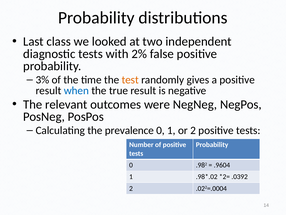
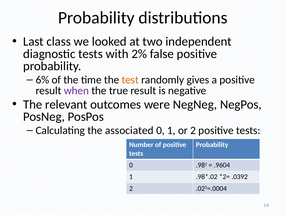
3%: 3% -> 6%
when colour: blue -> purple
prevalence: prevalence -> associated
